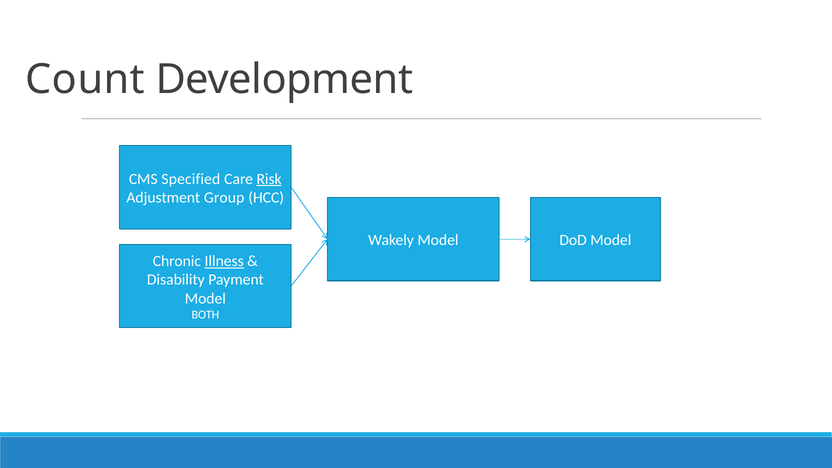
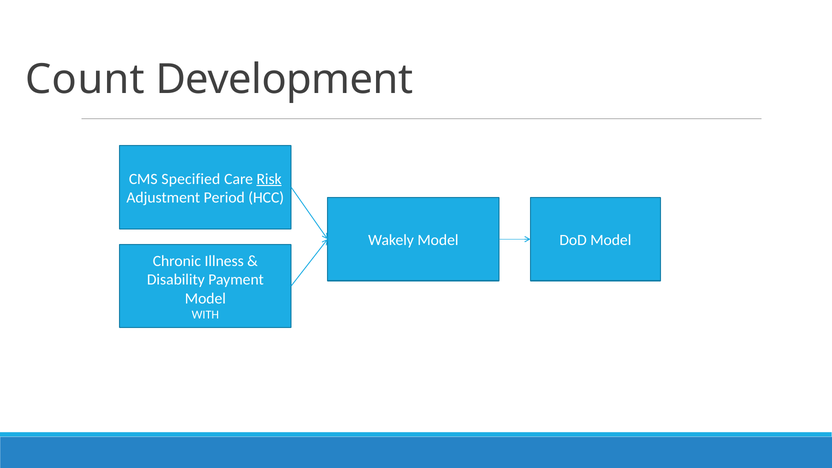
Group: Group -> Period
Illness underline: present -> none
BOTH: BOTH -> WITH
